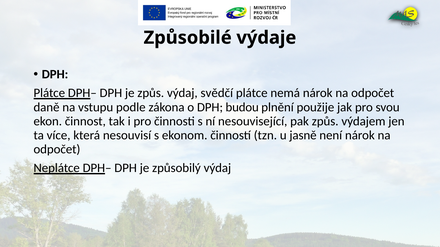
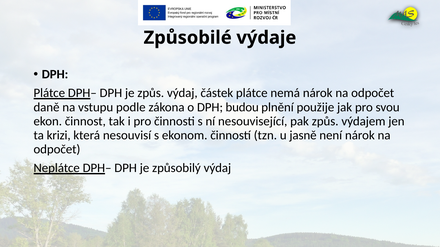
svědčí: svědčí -> částek
více: více -> krizi
